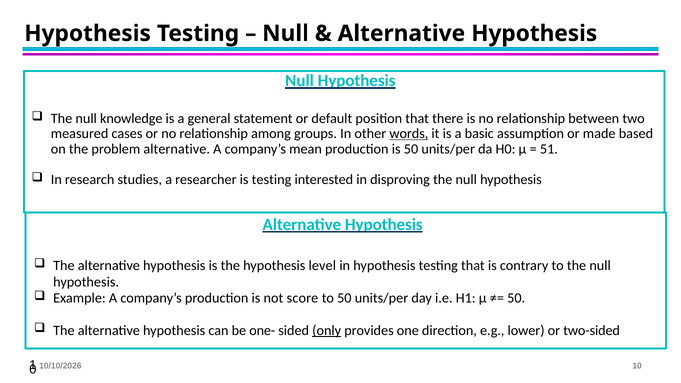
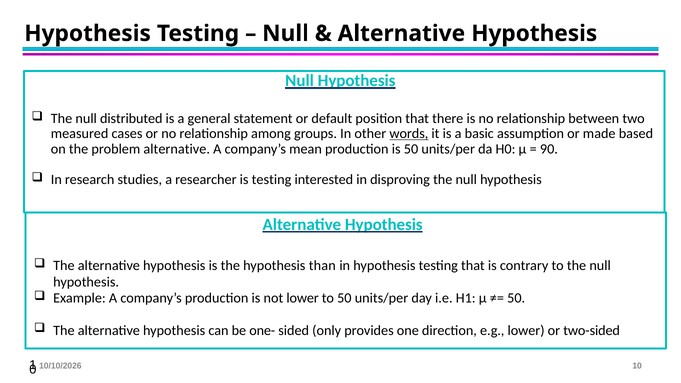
knowledge: knowledge -> distributed
51: 51 -> 90
level: level -> than
not score: score -> lower
only underline: present -> none
